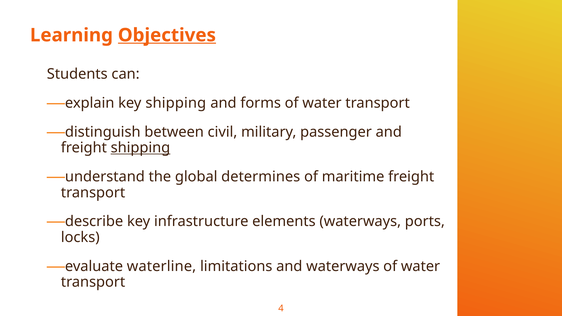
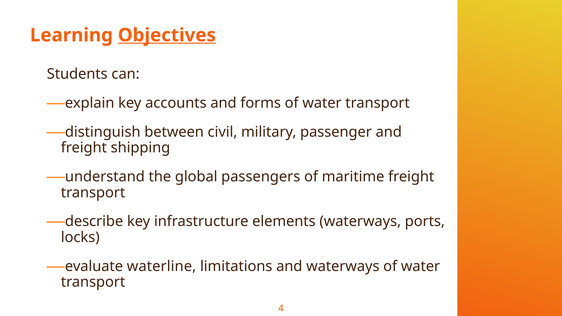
key shipping: shipping -> accounts
shipping at (140, 148) underline: present -> none
determines: determines -> passengers
